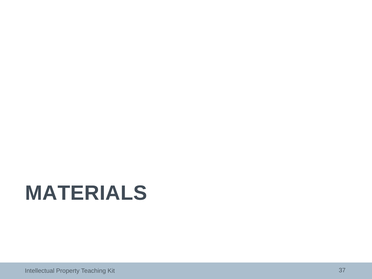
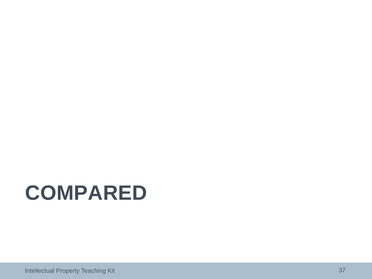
MATERIALS: MATERIALS -> COMPARED
